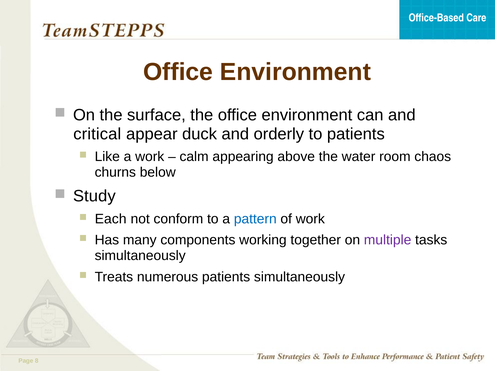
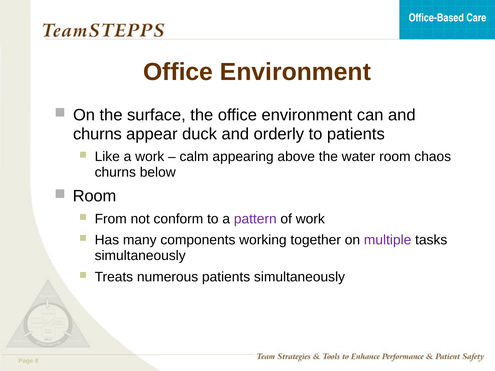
critical at (97, 134): critical -> churns
Study at (94, 196): Study -> Room
Each: Each -> From
pattern colour: blue -> purple
